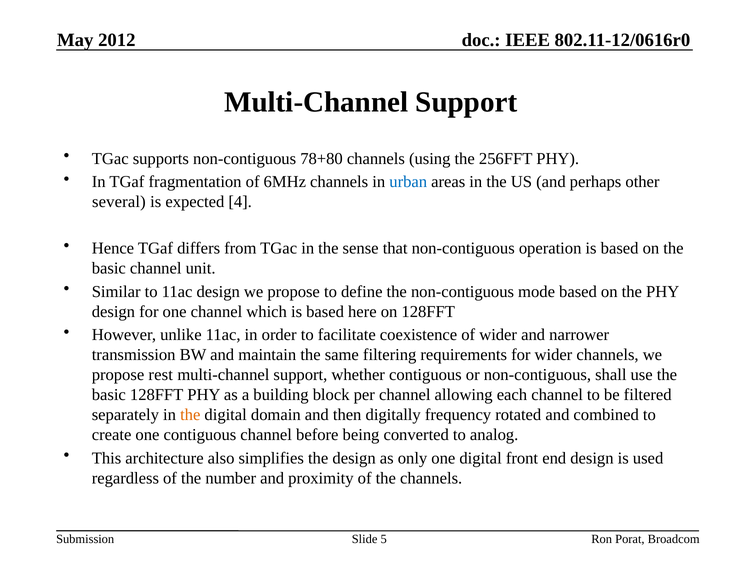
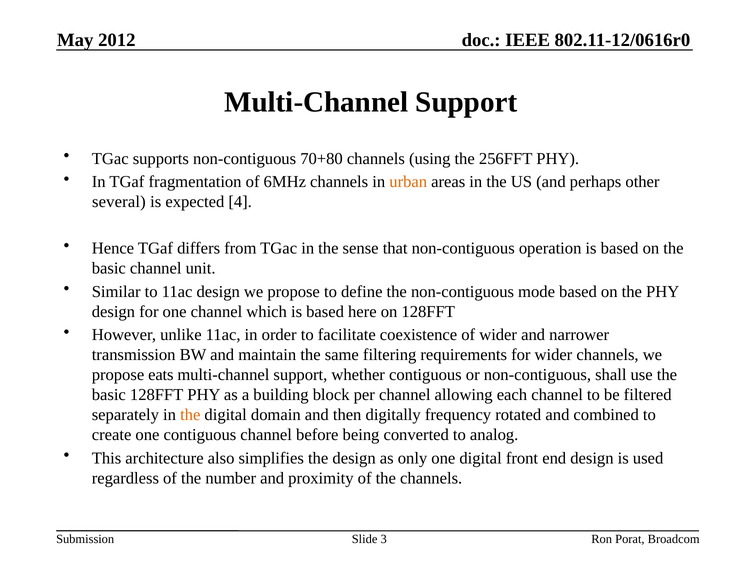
78+80: 78+80 -> 70+80
urban colour: blue -> orange
rest: rest -> eats
5: 5 -> 3
